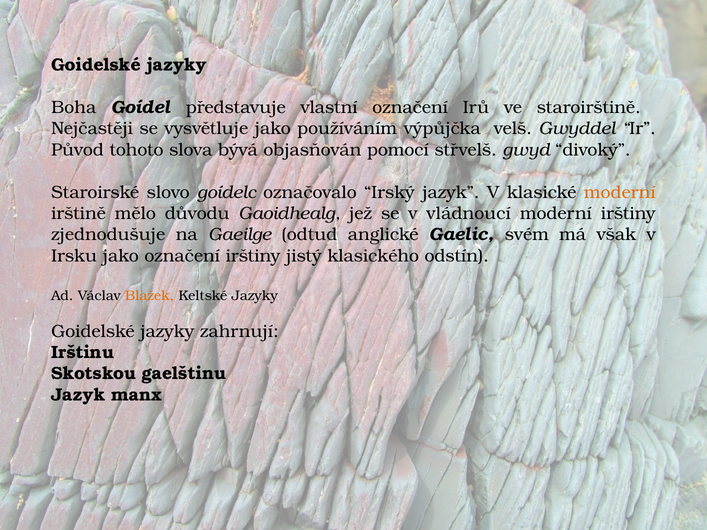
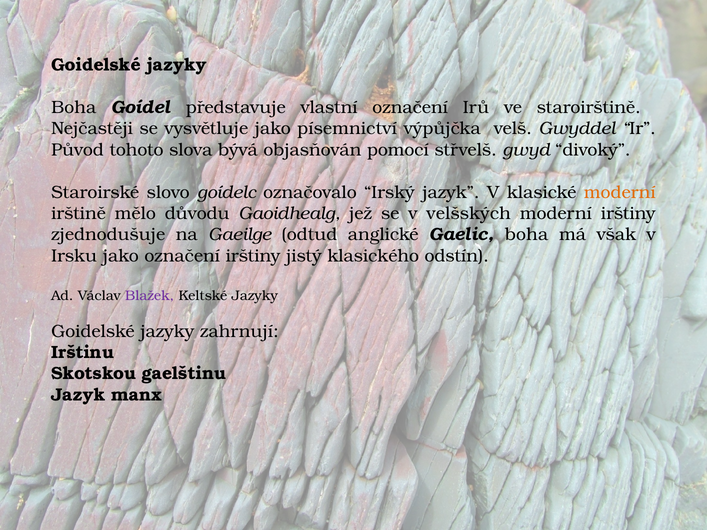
používáním: používáním -> písemnictví
vládnoucí: vládnoucí -> velšských
Gaelic svém: svém -> boha
Blažek colour: orange -> purple
